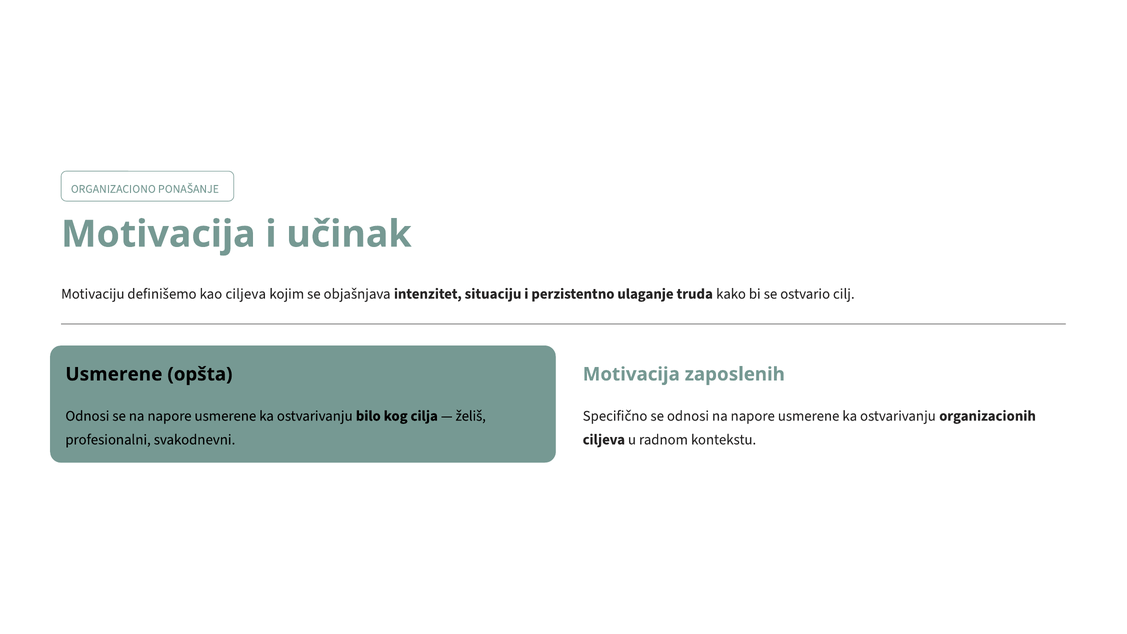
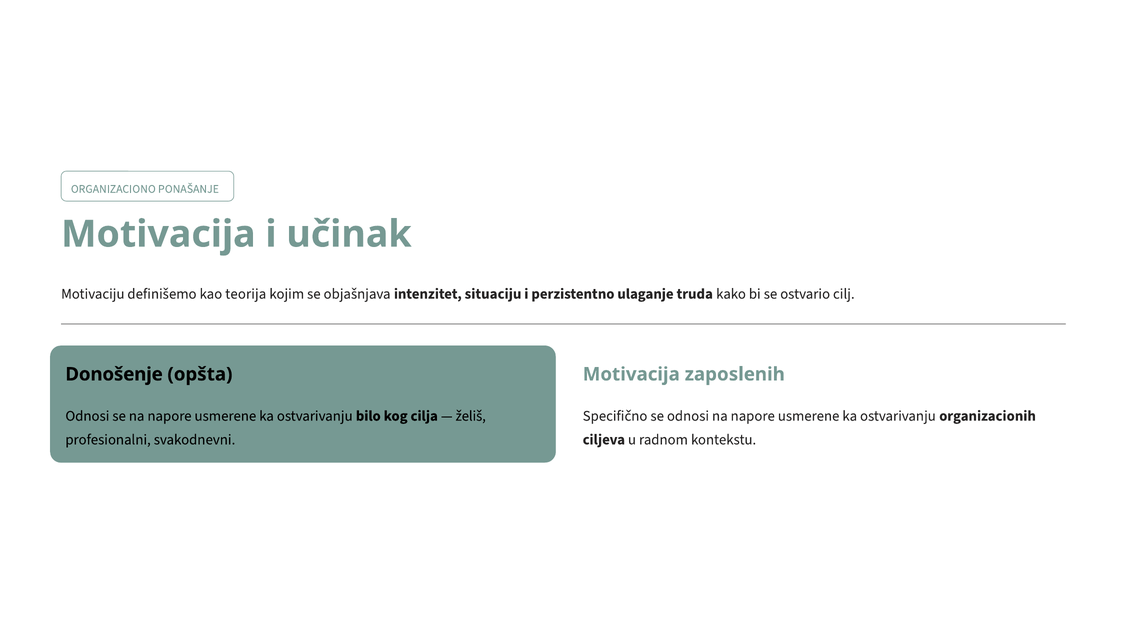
kao ciljeva: ciljeva -> teorija
Usmerene at (114, 374): Usmerene -> Donošenje
